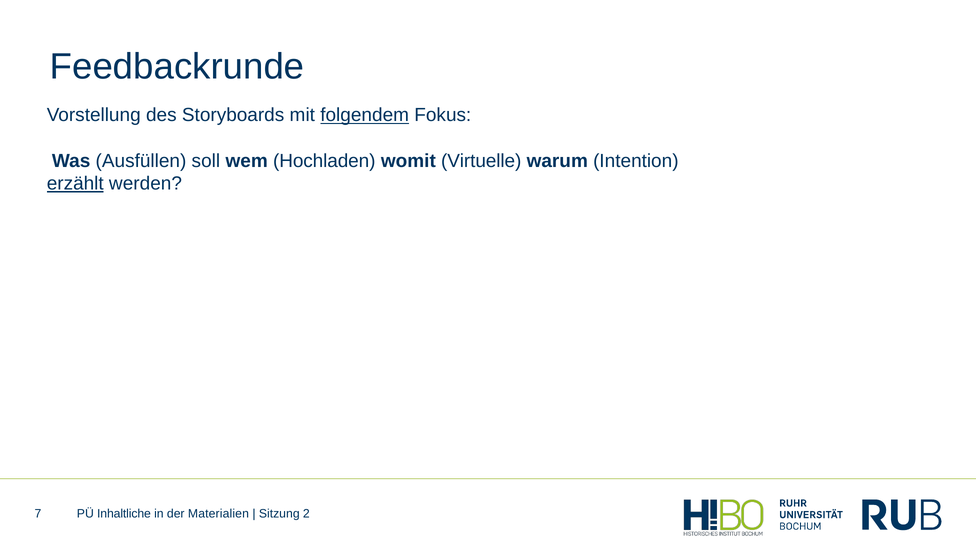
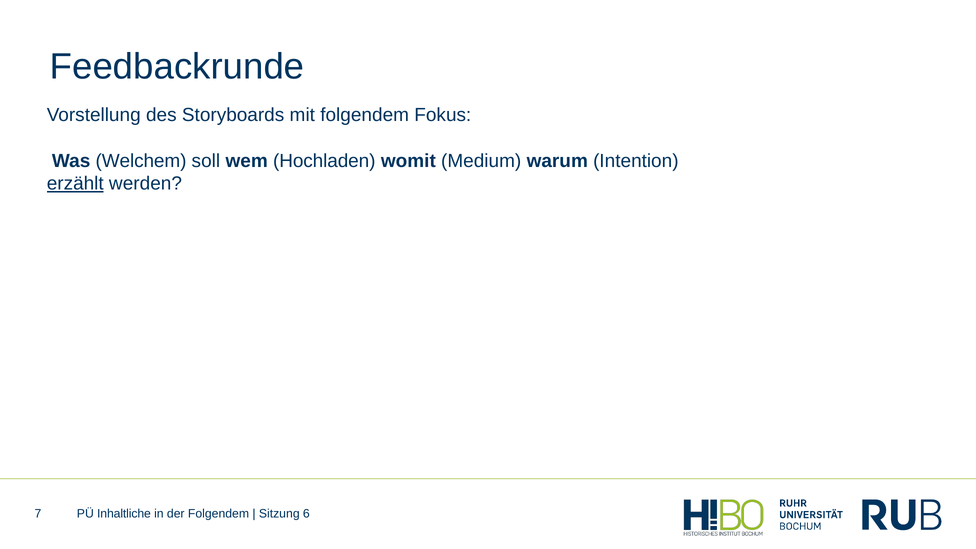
folgendem at (365, 115) underline: present -> none
Ausfüllen: Ausfüllen -> Welchem
Virtuelle: Virtuelle -> Medium
der Materialien: Materialien -> Folgendem
2: 2 -> 6
